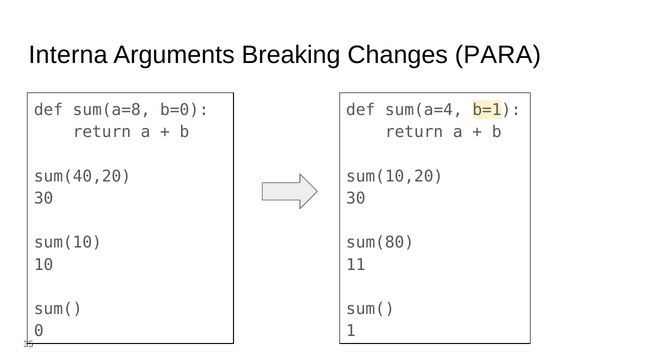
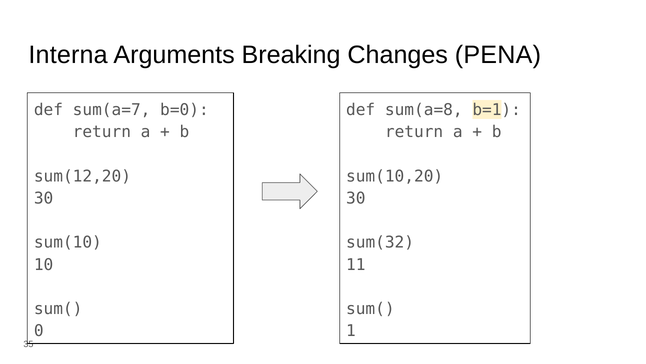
PARA: PARA -> PENA
sum(a=8: sum(a=8 -> sum(a=7
sum(a=4: sum(a=4 -> sum(a=8
sum(40,20: sum(40,20 -> sum(12,20
sum(80: sum(80 -> sum(32
